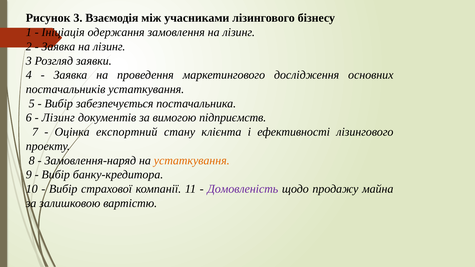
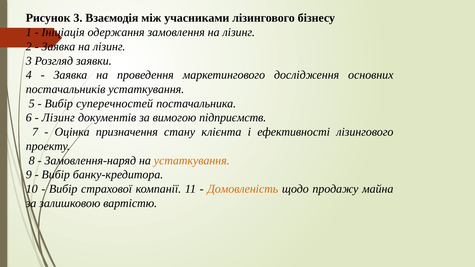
забезпечується: забезпечується -> суперечностей
експортний: експортний -> призначення
Домовленість colour: purple -> orange
